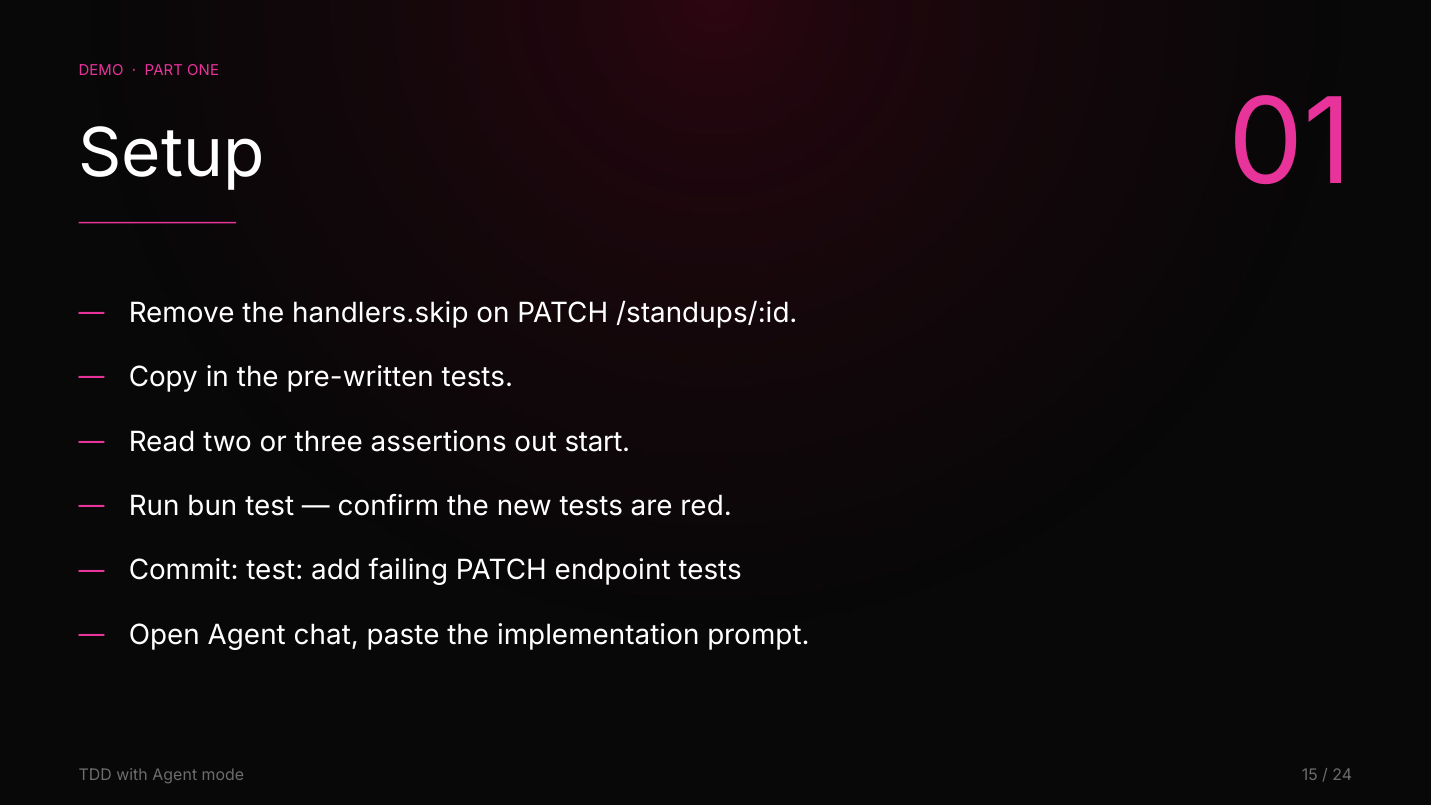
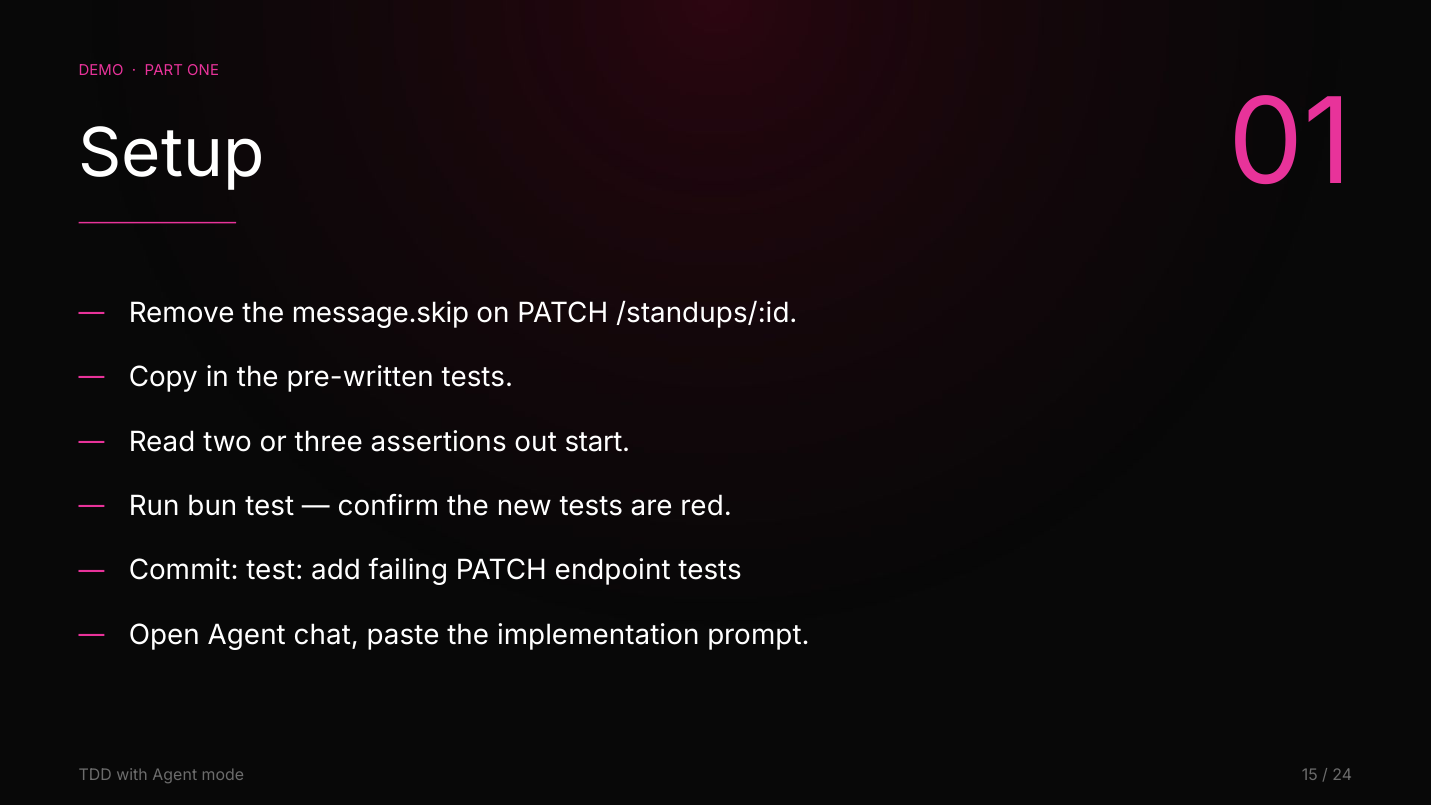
handlers.skip: handlers.skip -> message.skip
